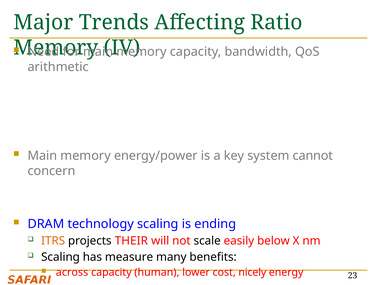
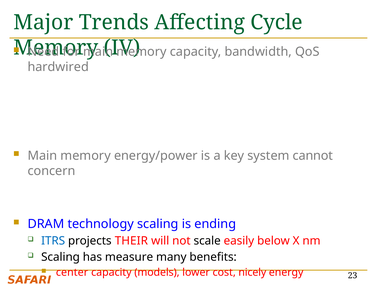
Ratio: Ratio -> Cycle
arithmetic: arithmetic -> hardwired
ITRS colour: orange -> blue
across: across -> center
human: human -> models
